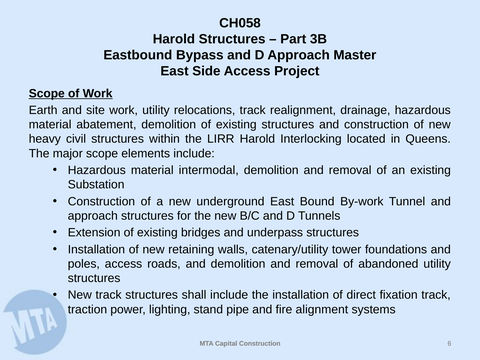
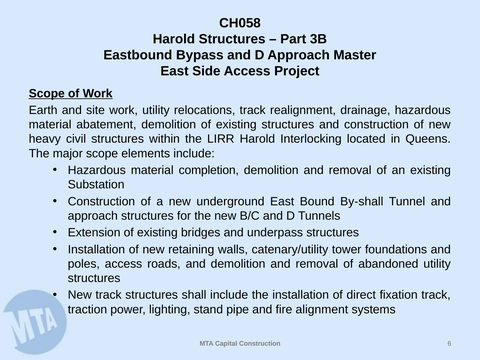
intermodal: intermodal -> completion
By-work: By-work -> By-shall
